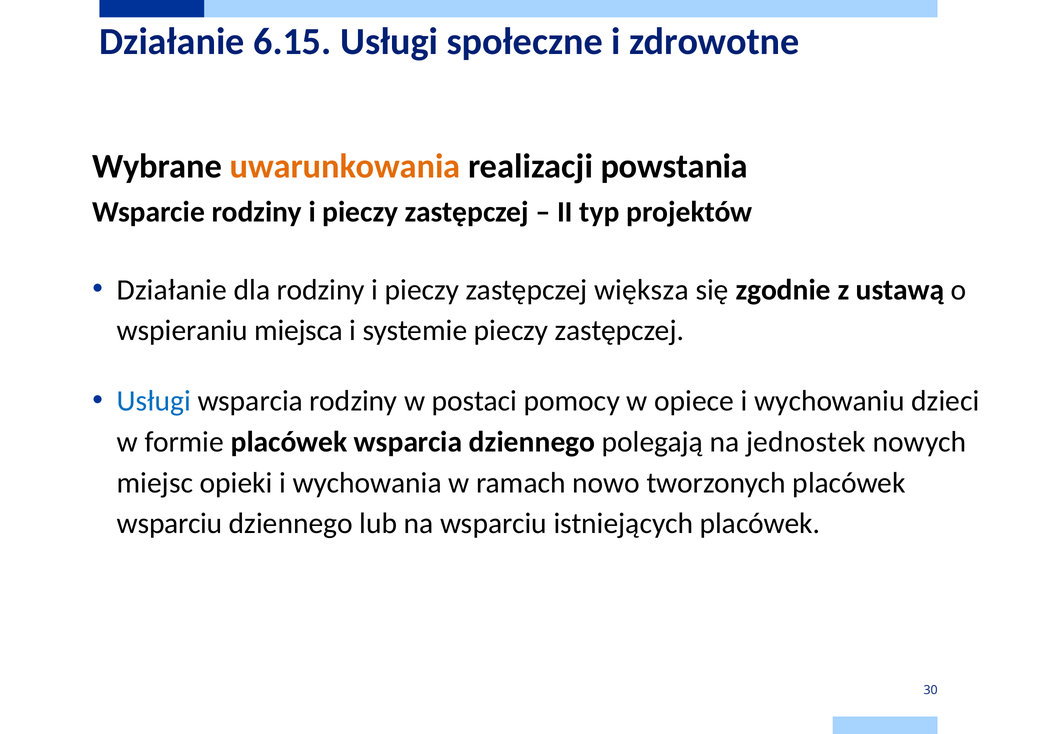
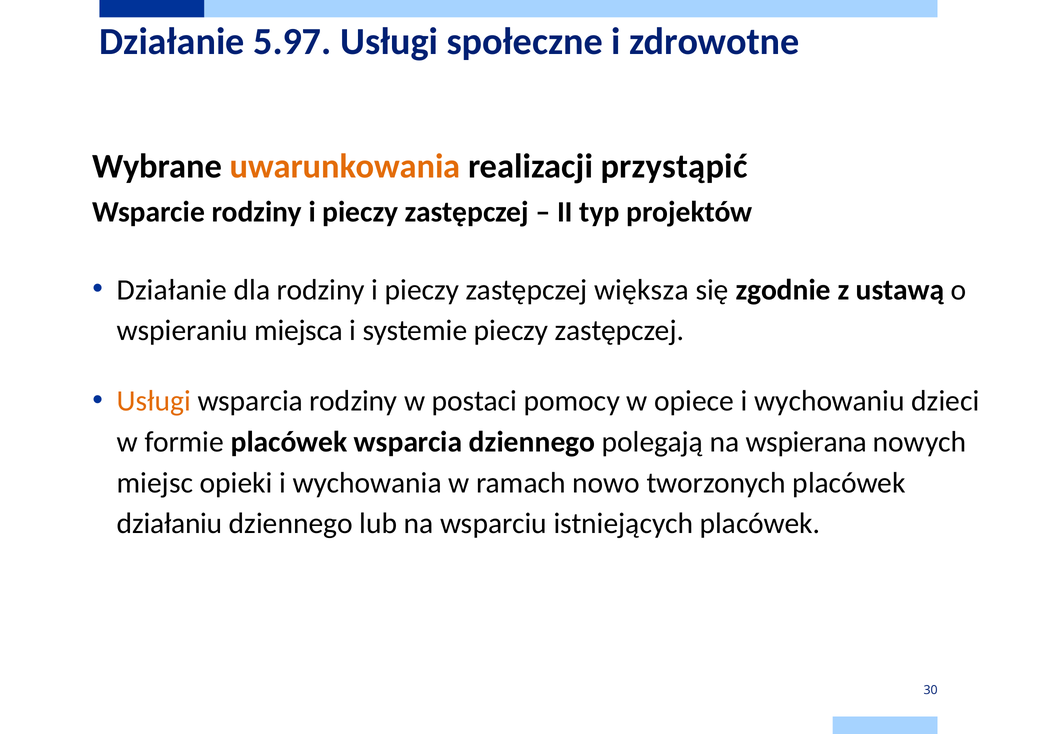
6.15: 6.15 -> 5.97
powstania: powstania -> przystąpić
Usługi at (154, 401) colour: blue -> orange
jednostek: jednostek -> wspierana
wsparciu at (170, 523): wsparciu -> działaniu
